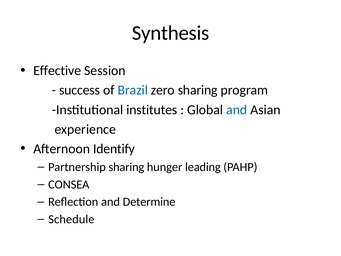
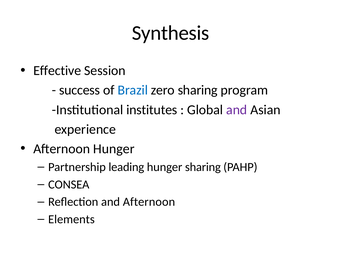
and at (237, 110) colour: blue -> purple
Afternoon Identify: Identify -> Hunger
Partnership sharing: sharing -> leading
hunger leading: leading -> sharing
and Determine: Determine -> Afternoon
Schedule: Schedule -> Elements
